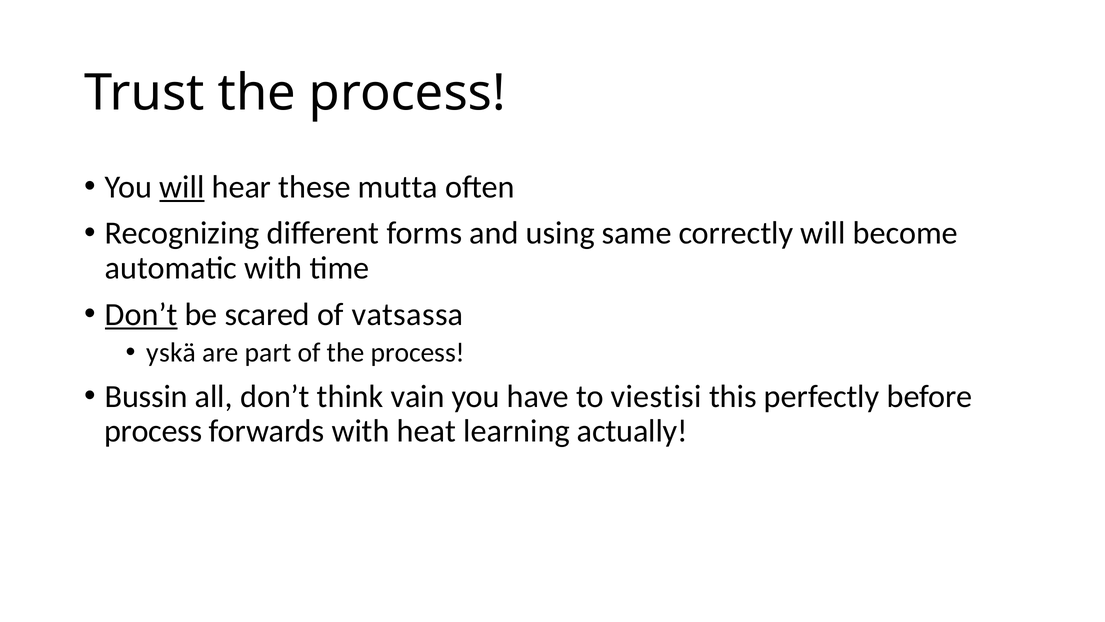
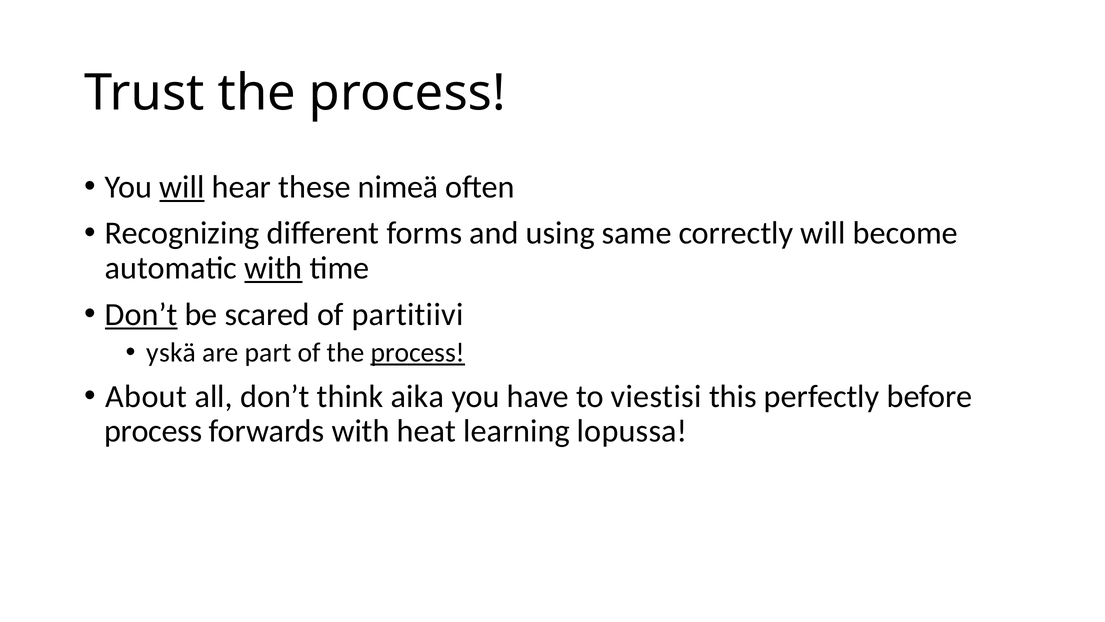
mutta: mutta -> nimeä
with at (273, 268) underline: none -> present
vatsassa: vatsassa -> partitiivi
process at (418, 352) underline: none -> present
Bussin: Bussin -> About
vain: vain -> aika
actually: actually -> lopussa
